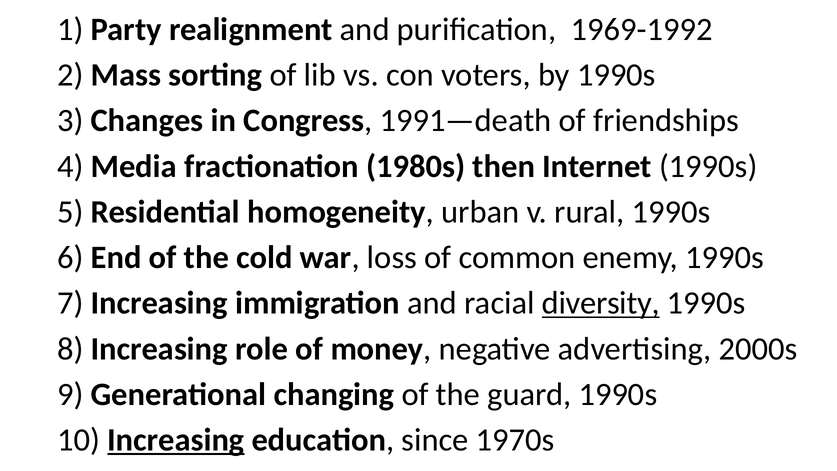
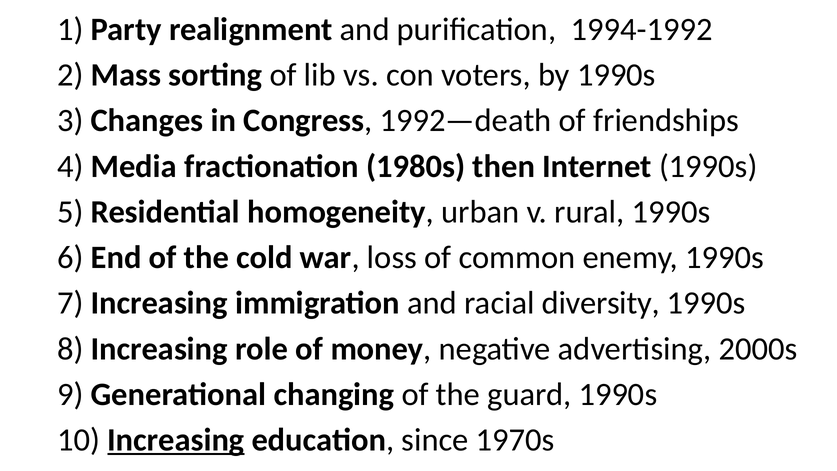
1969-1992: 1969-1992 -> 1994-1992
1991—death: 1991—death -> 1992—death
diversity underline: present -> none
